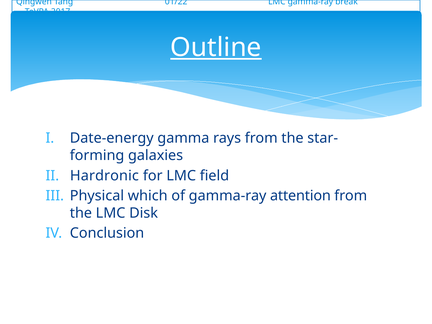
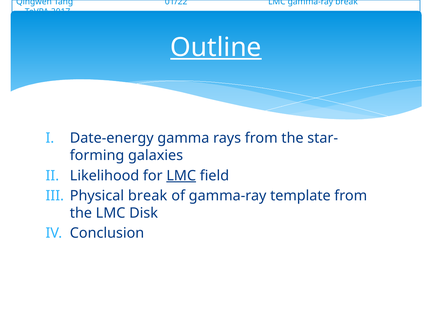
Hardronic: Hardronic -> Likelihood
LMC at (181, 176) underline: none -> present
Physical which: which -> break
attention: attention -> template
